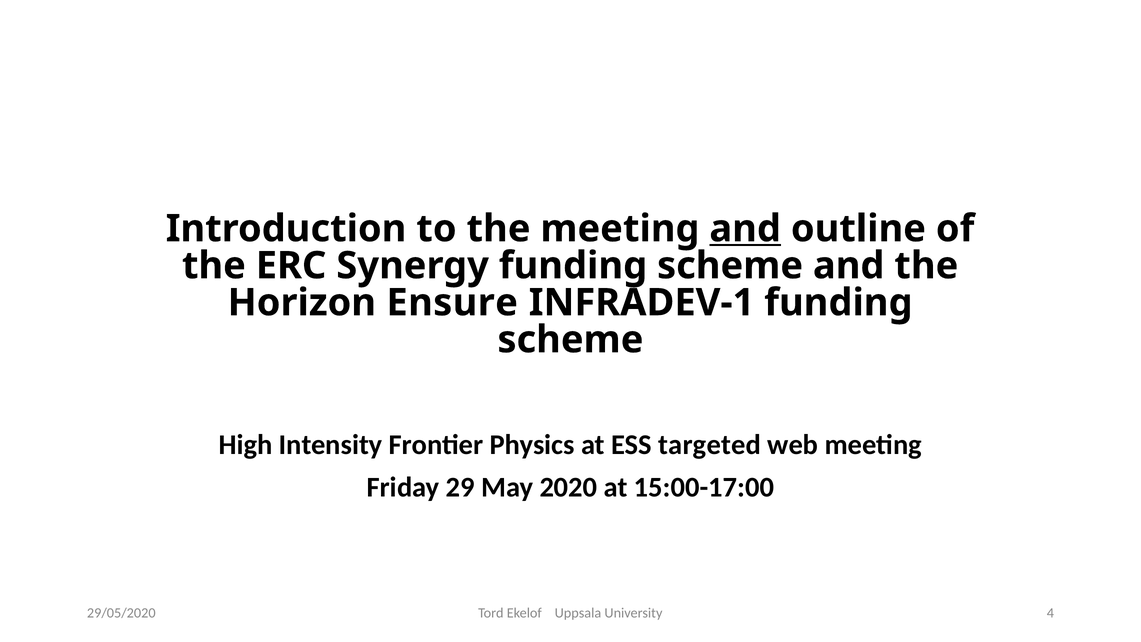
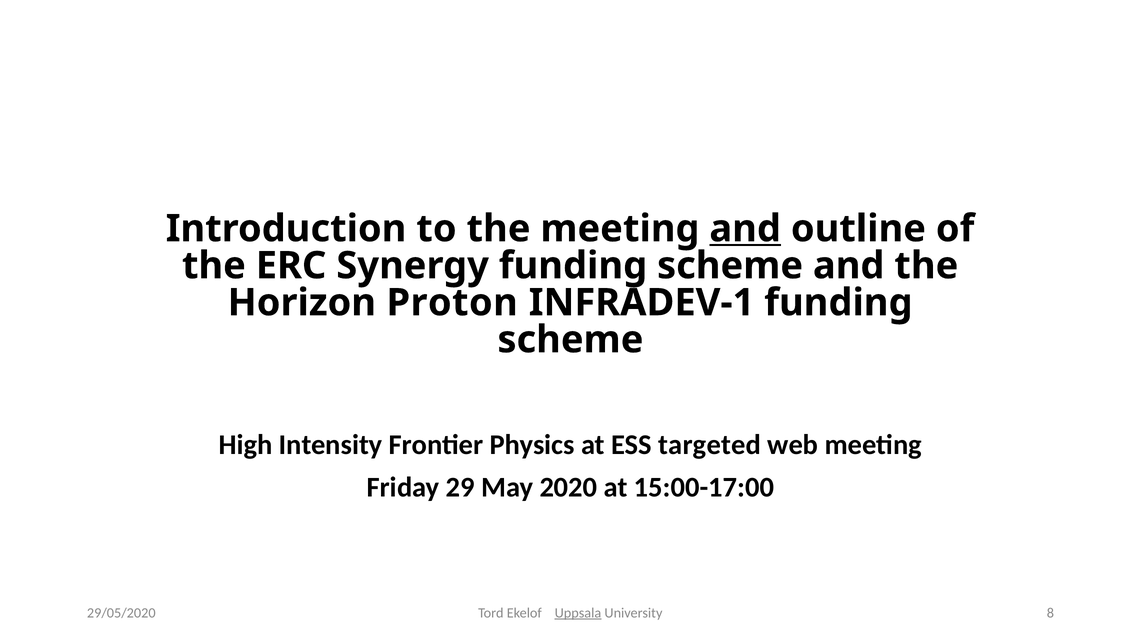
Ensure: Ensure -> Proton
Uppsala underline: none -> present
4: 4 -> 8
